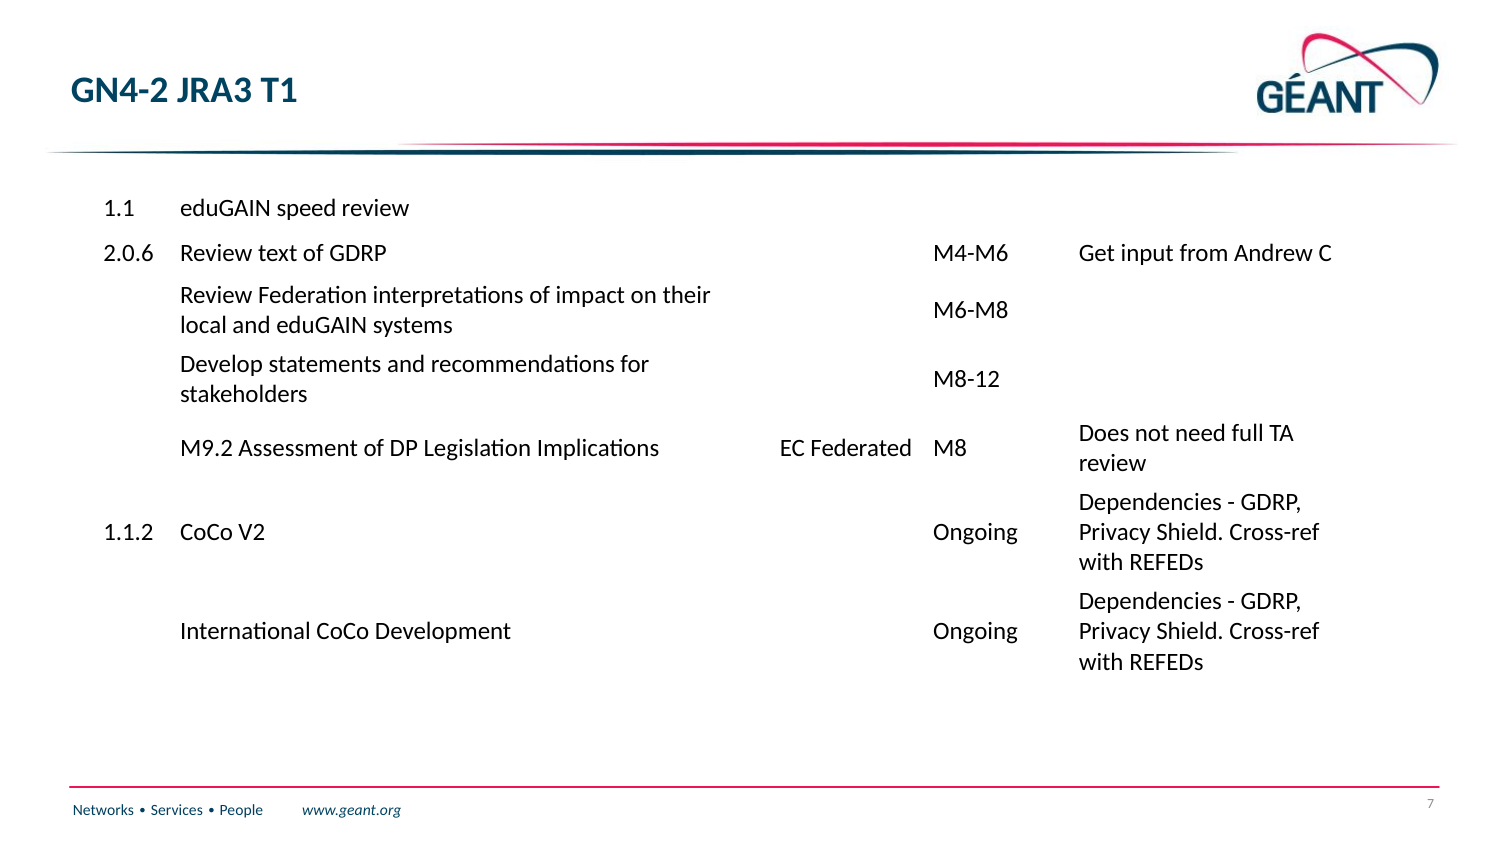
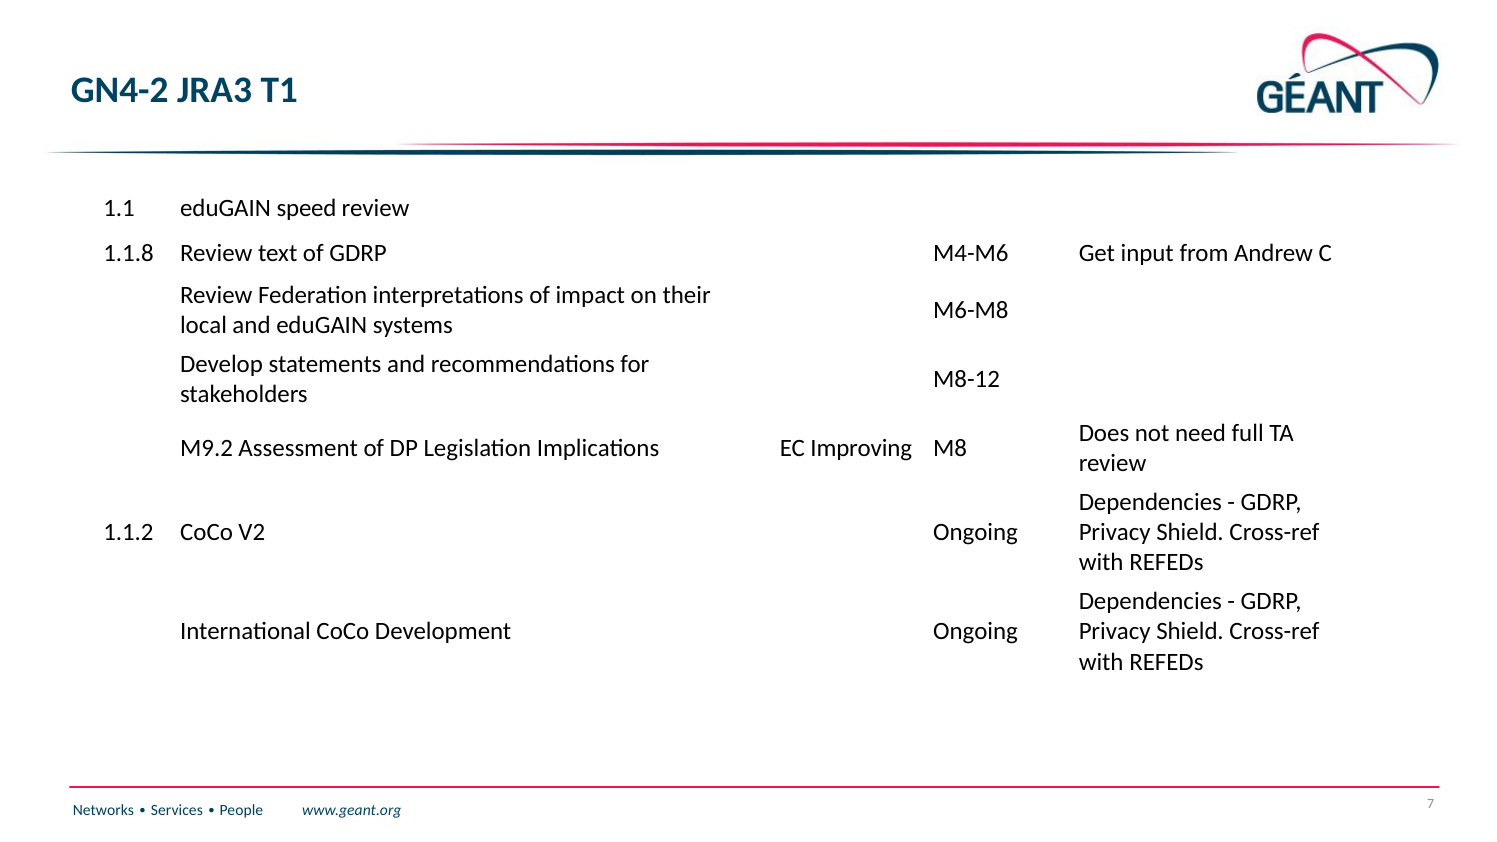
2.0.6: 2.0.6 -> 1.1.8
Federated: Federated -> Improving
